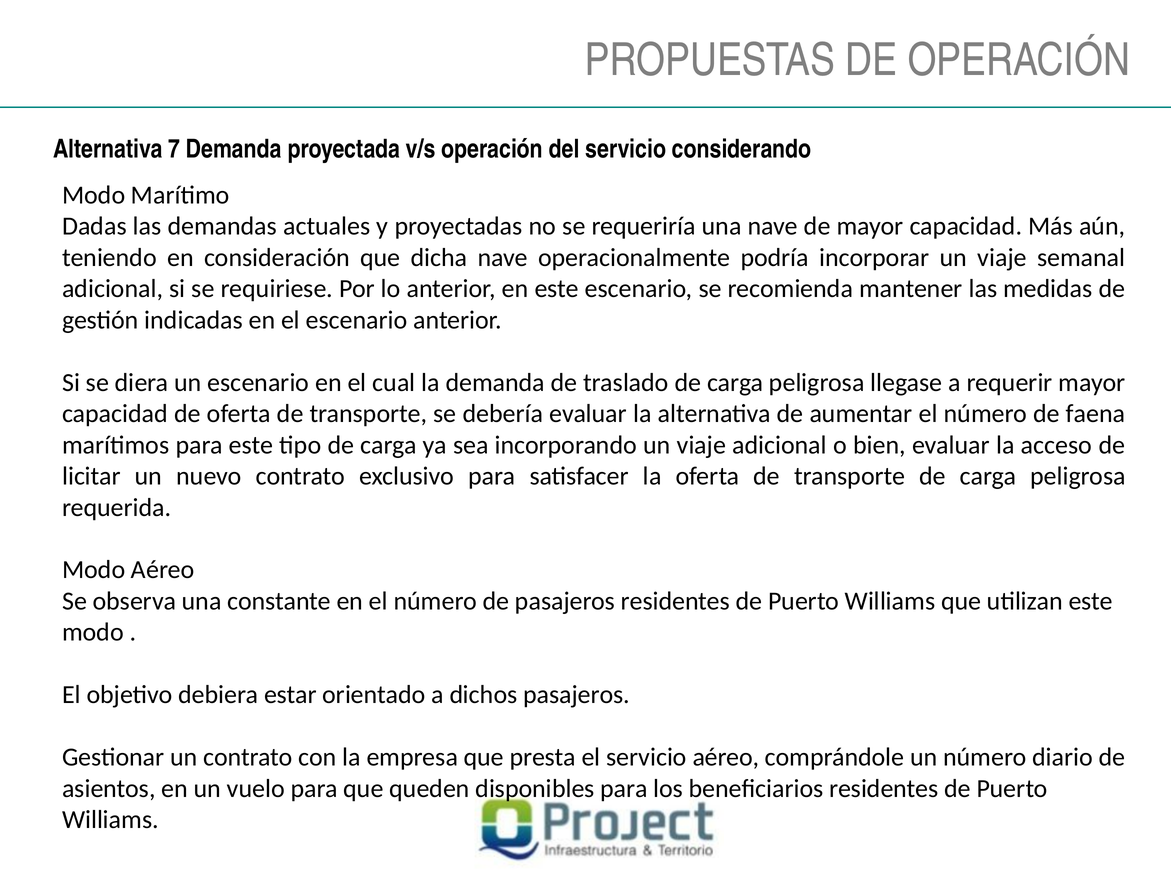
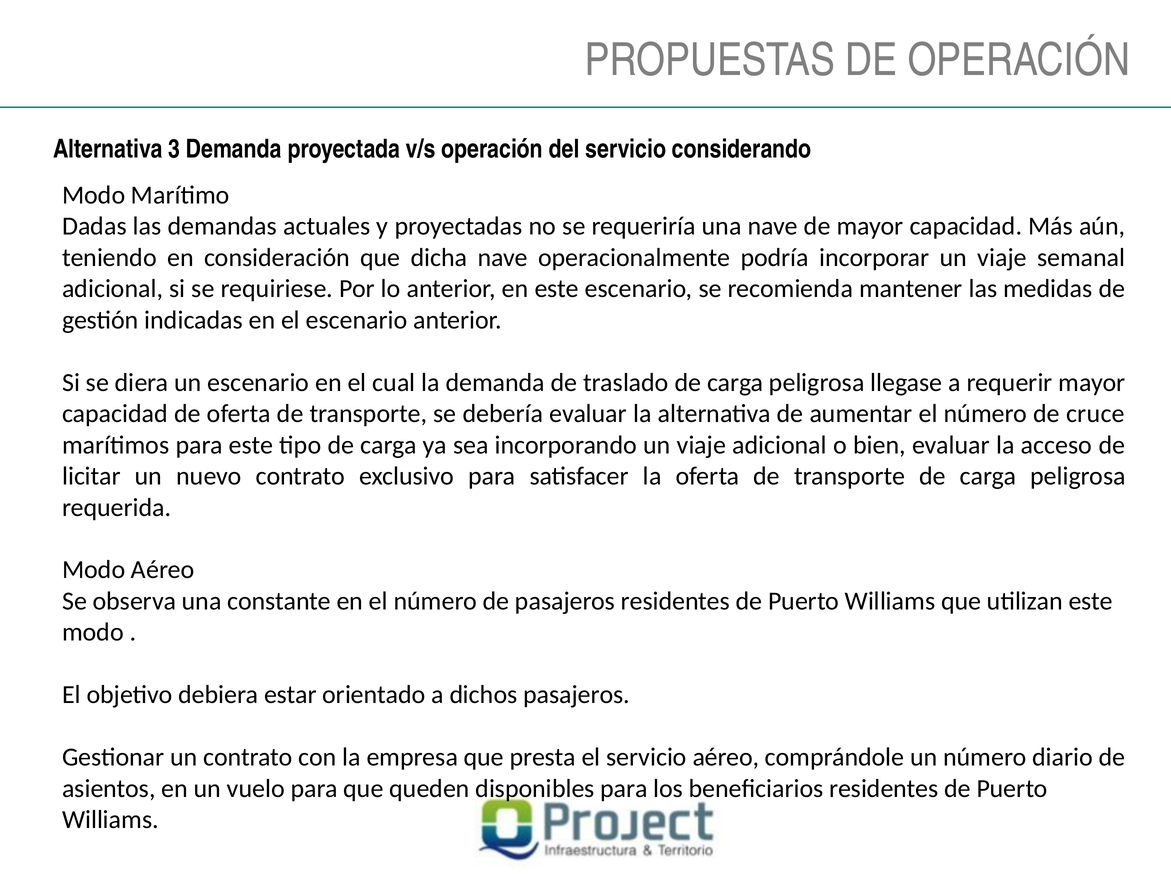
7: 7 -> 3
faena: faena -> cruce
